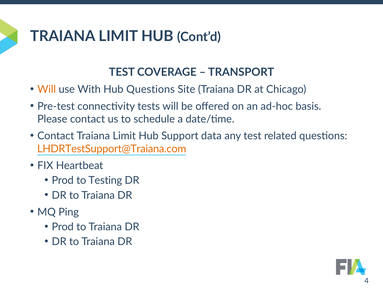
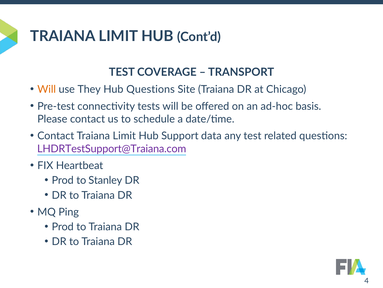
With: With -> They
LHDRTestSupport@Traiana.com colour: orange -> purple
Testing: Testing -> Stanley
